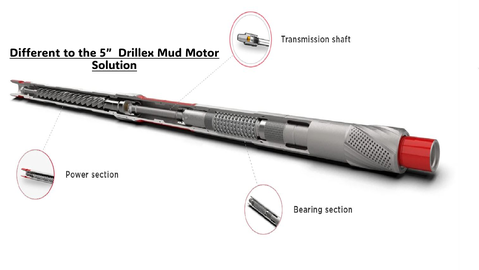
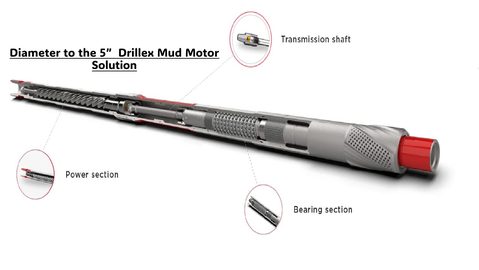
Different: Different -> Diameter
